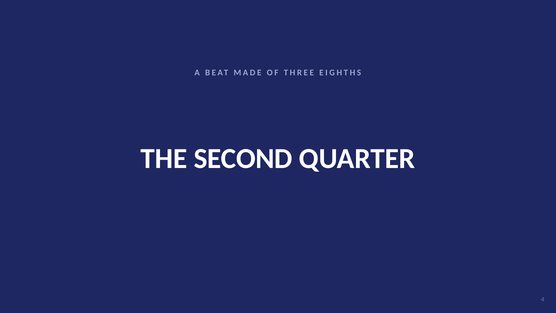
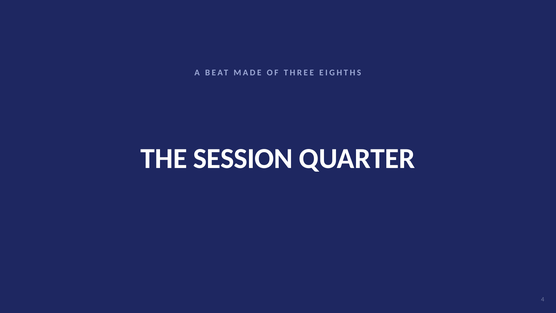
SECOND: SECOND -> SESSION
